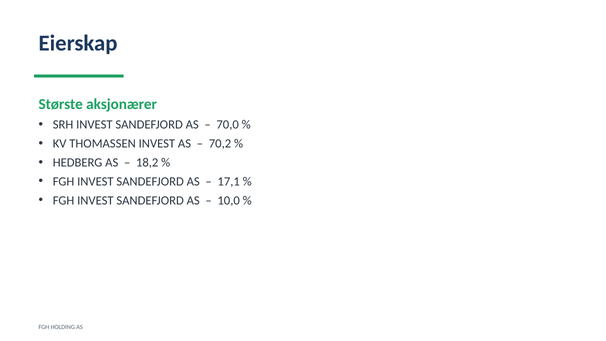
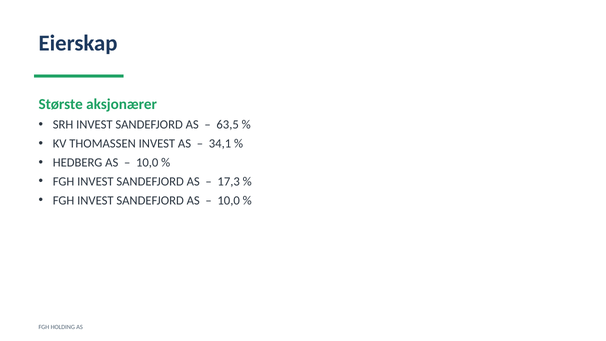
70,0: 70,0 -> 63,5
70,2: 70,2 -> 34,1
18,2 at (147, 163): 18,2 -> 10,0
17,1: 17,1 -> 17,3
